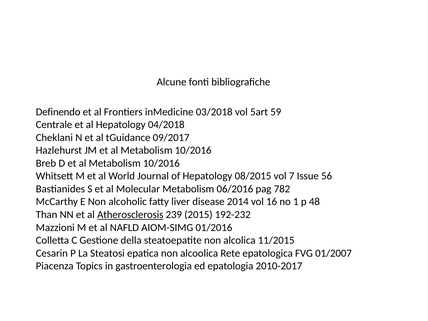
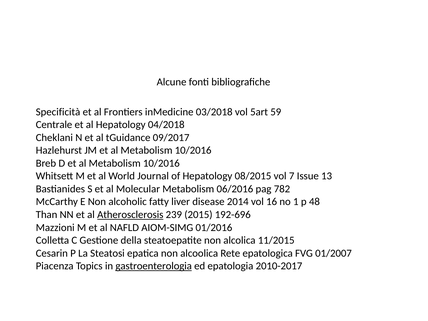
Definendo: Definendo -> Specificità
56: 56 -> 13
192-232: 192-232 -> 192-696
gastroenterologia underline: none -> present
